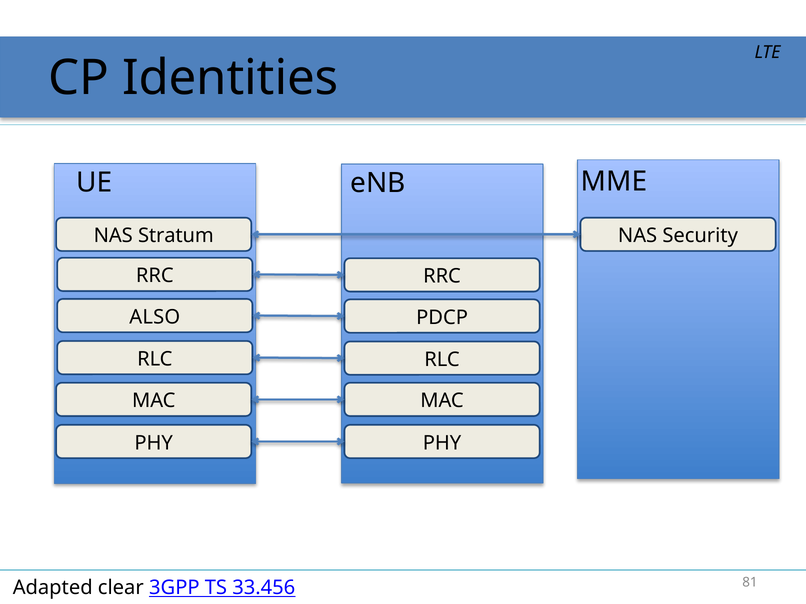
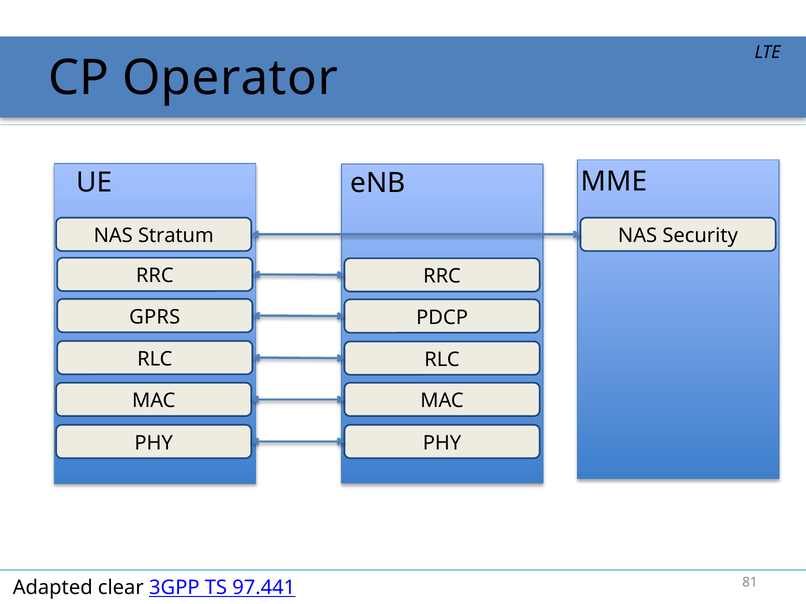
Identities: Identities -> Operator
ALSO: ALSO -> GPRS
33.456: 33.456 -> 97.441
